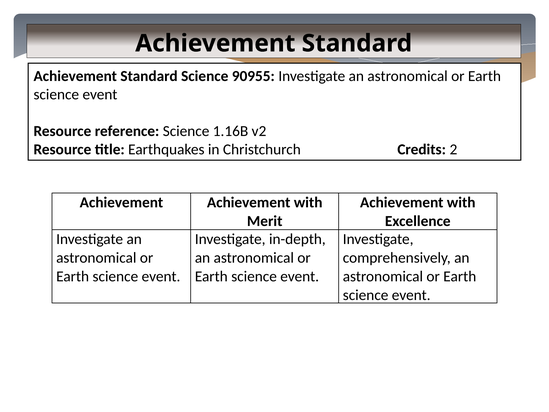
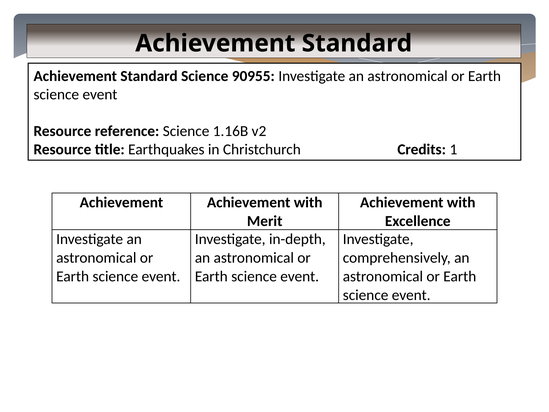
2: 2 -> 1
